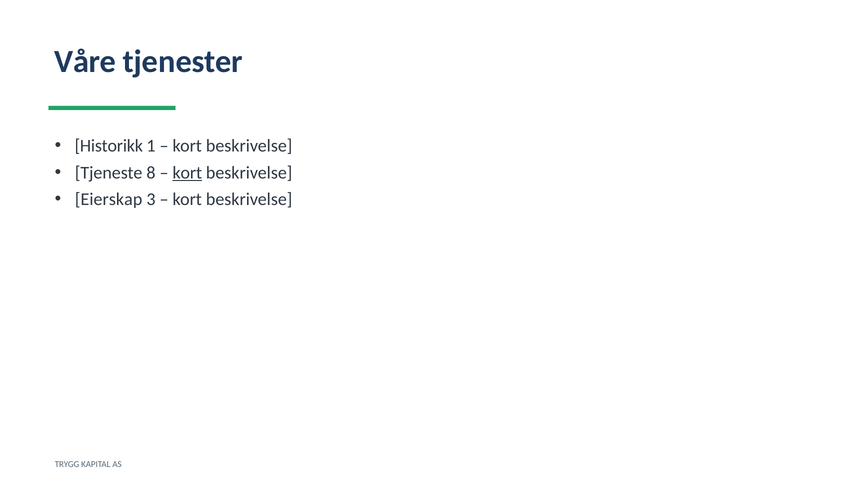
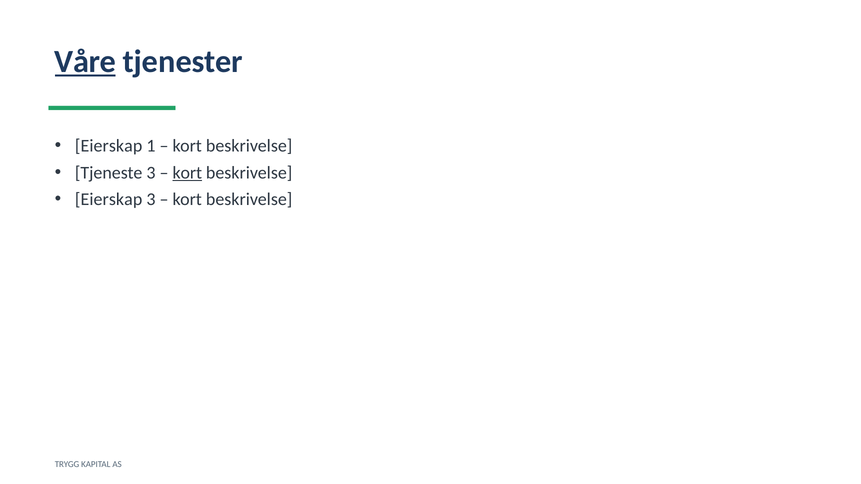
Våre underline: none -> present
Historikk at (109, 146): Historikk -> Eierskap
Tjeneste 8: 8 -> 3
